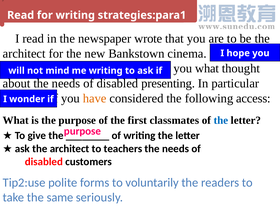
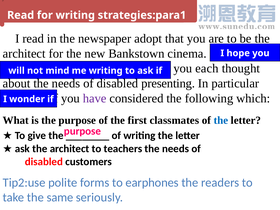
wrote: wrote -> adopt
you what: what -> each
have colour: orange -> purple
access: access -> which
voluntarily: voluntarily -> earphones
